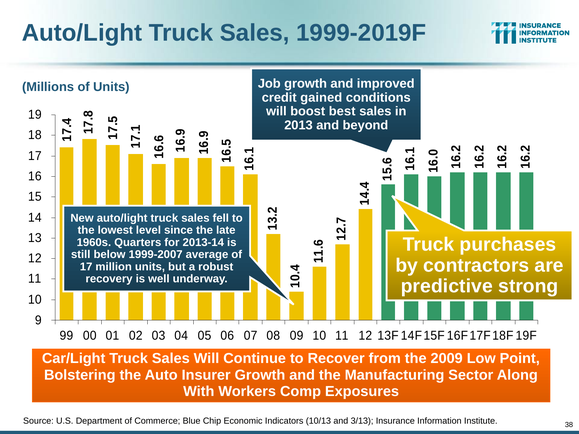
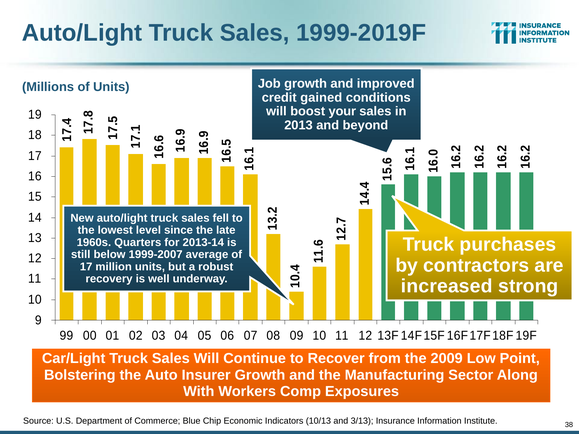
best: best -> your
predictive: predictive -> increased
